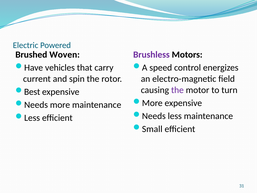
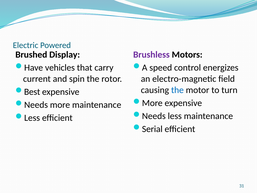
Woven: Woven -> Display
the at (177, 90) colour: purple -> blue
Small: Small -> Serial
